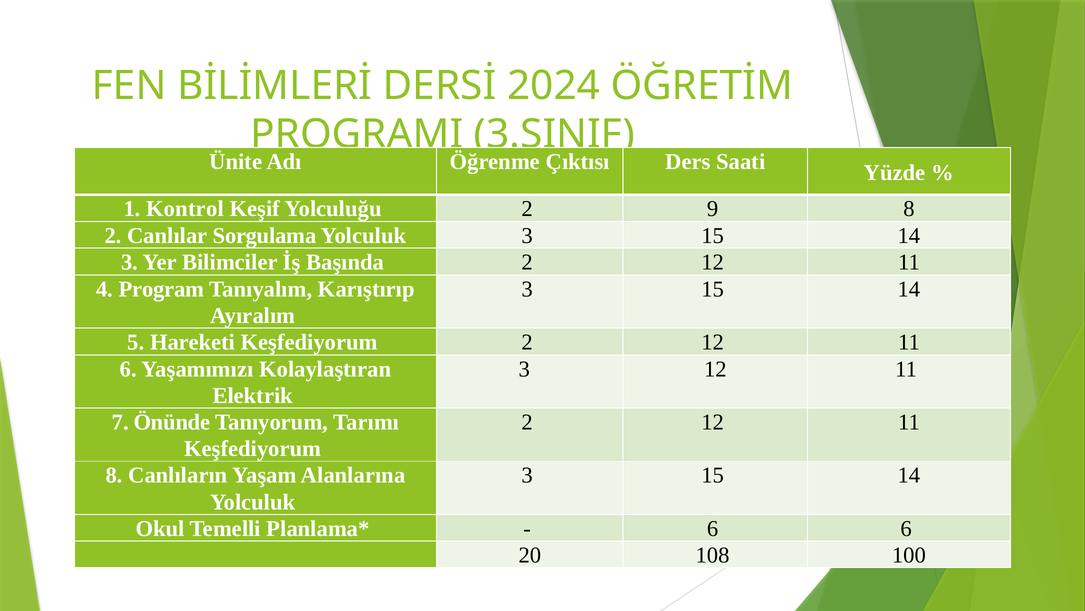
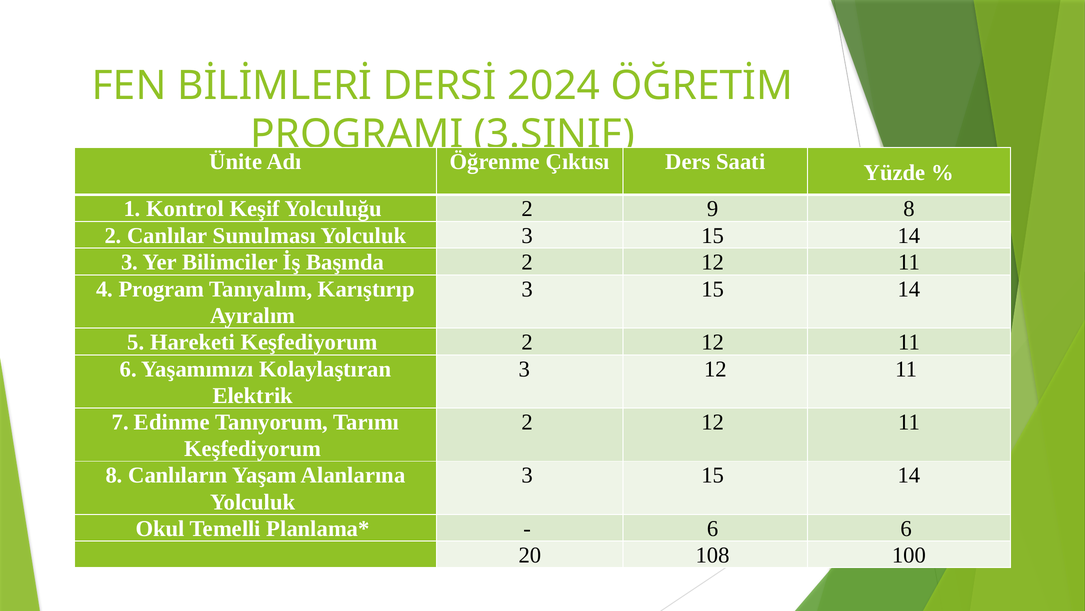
Sorgulama: Sorgulama -> Sunulması
Önünde: Önünde -> Edinme
